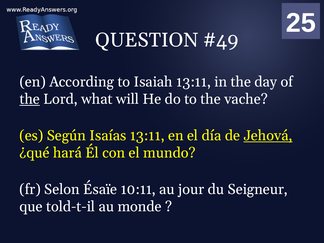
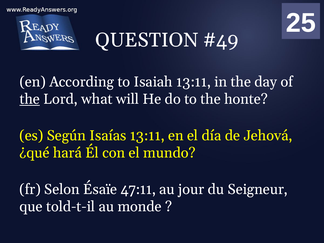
vache: vache -> honte
Jehová underline: present -> none
10:11: 10:11 -> 47:11
